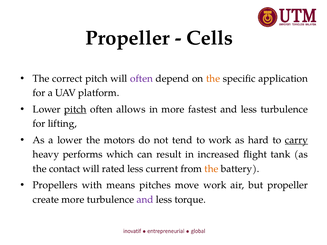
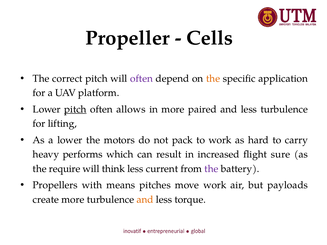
fastest: fastest -> paired
tend: tend -> pack
carry underline: present -> none
tank: tank -> sure
contact: contact -> require
rated: rated -> think
the at (211, 169) colour: orange -> purple
but propeller: propeller -> payloads
and at (145, 200) colour: purple -> orange
